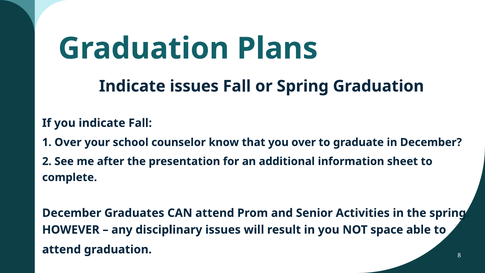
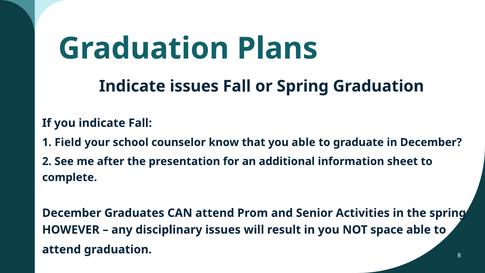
1 Over: Over -> Field
you over: over -> able
